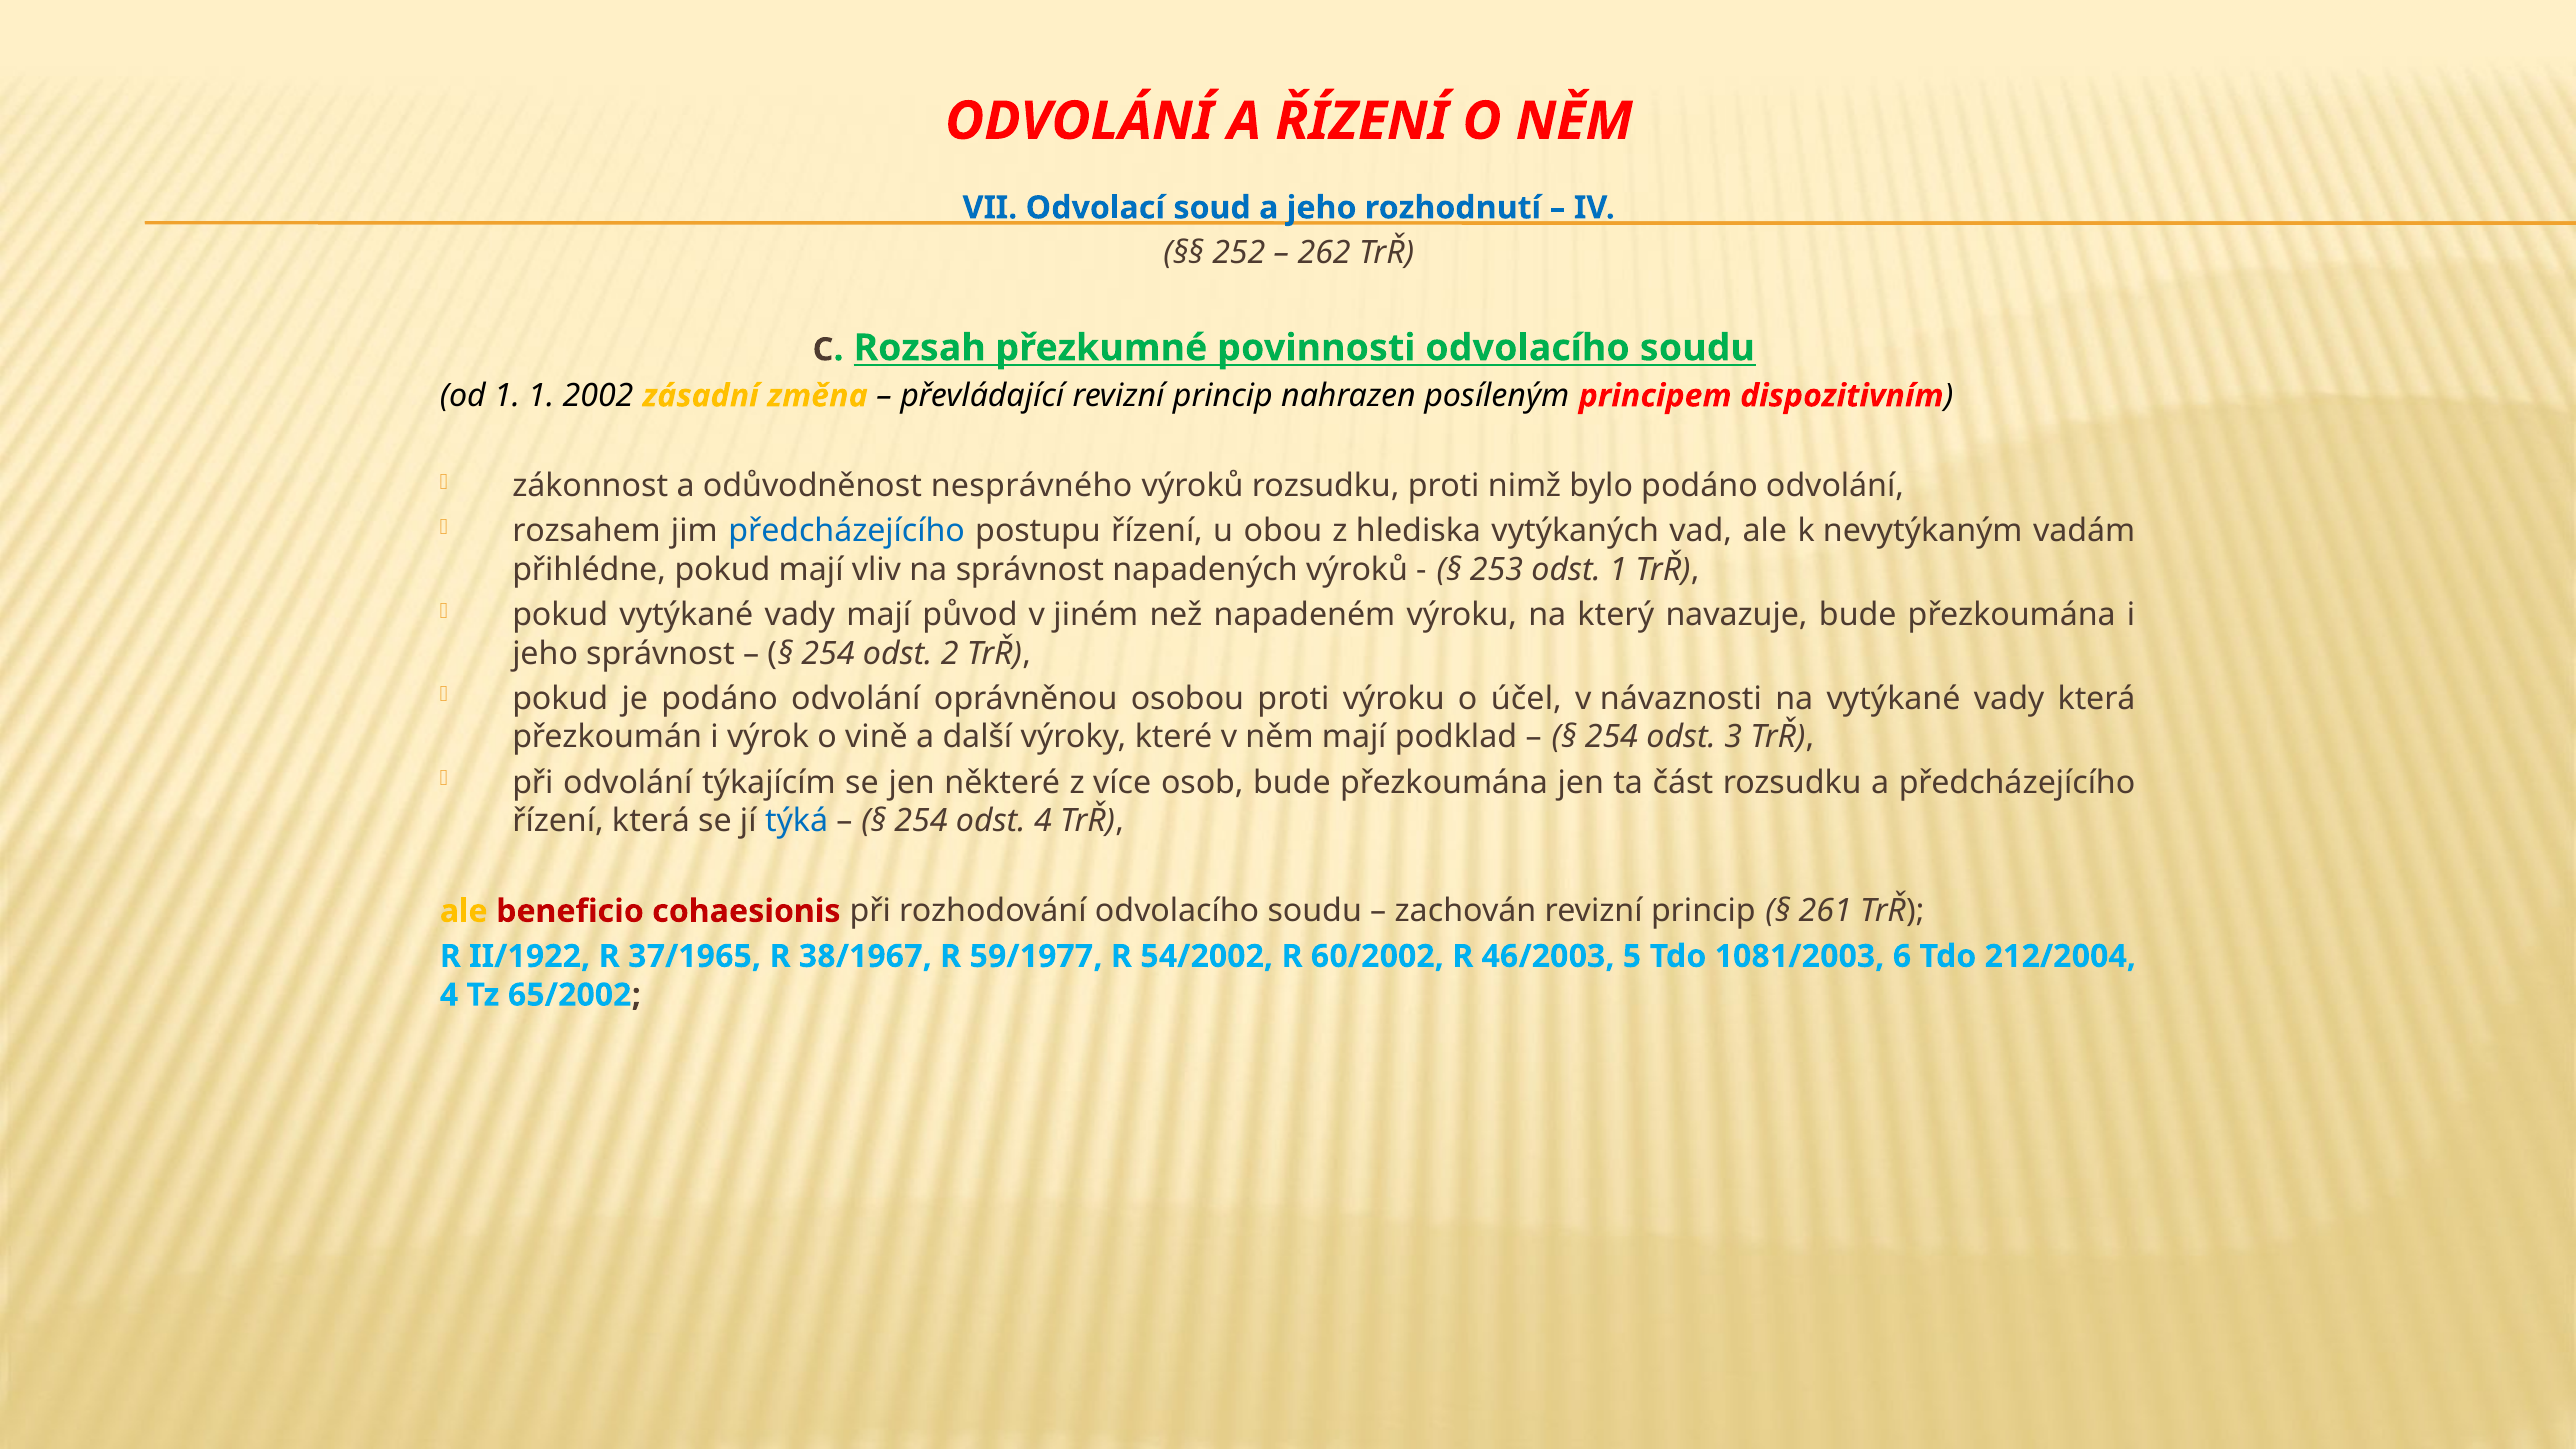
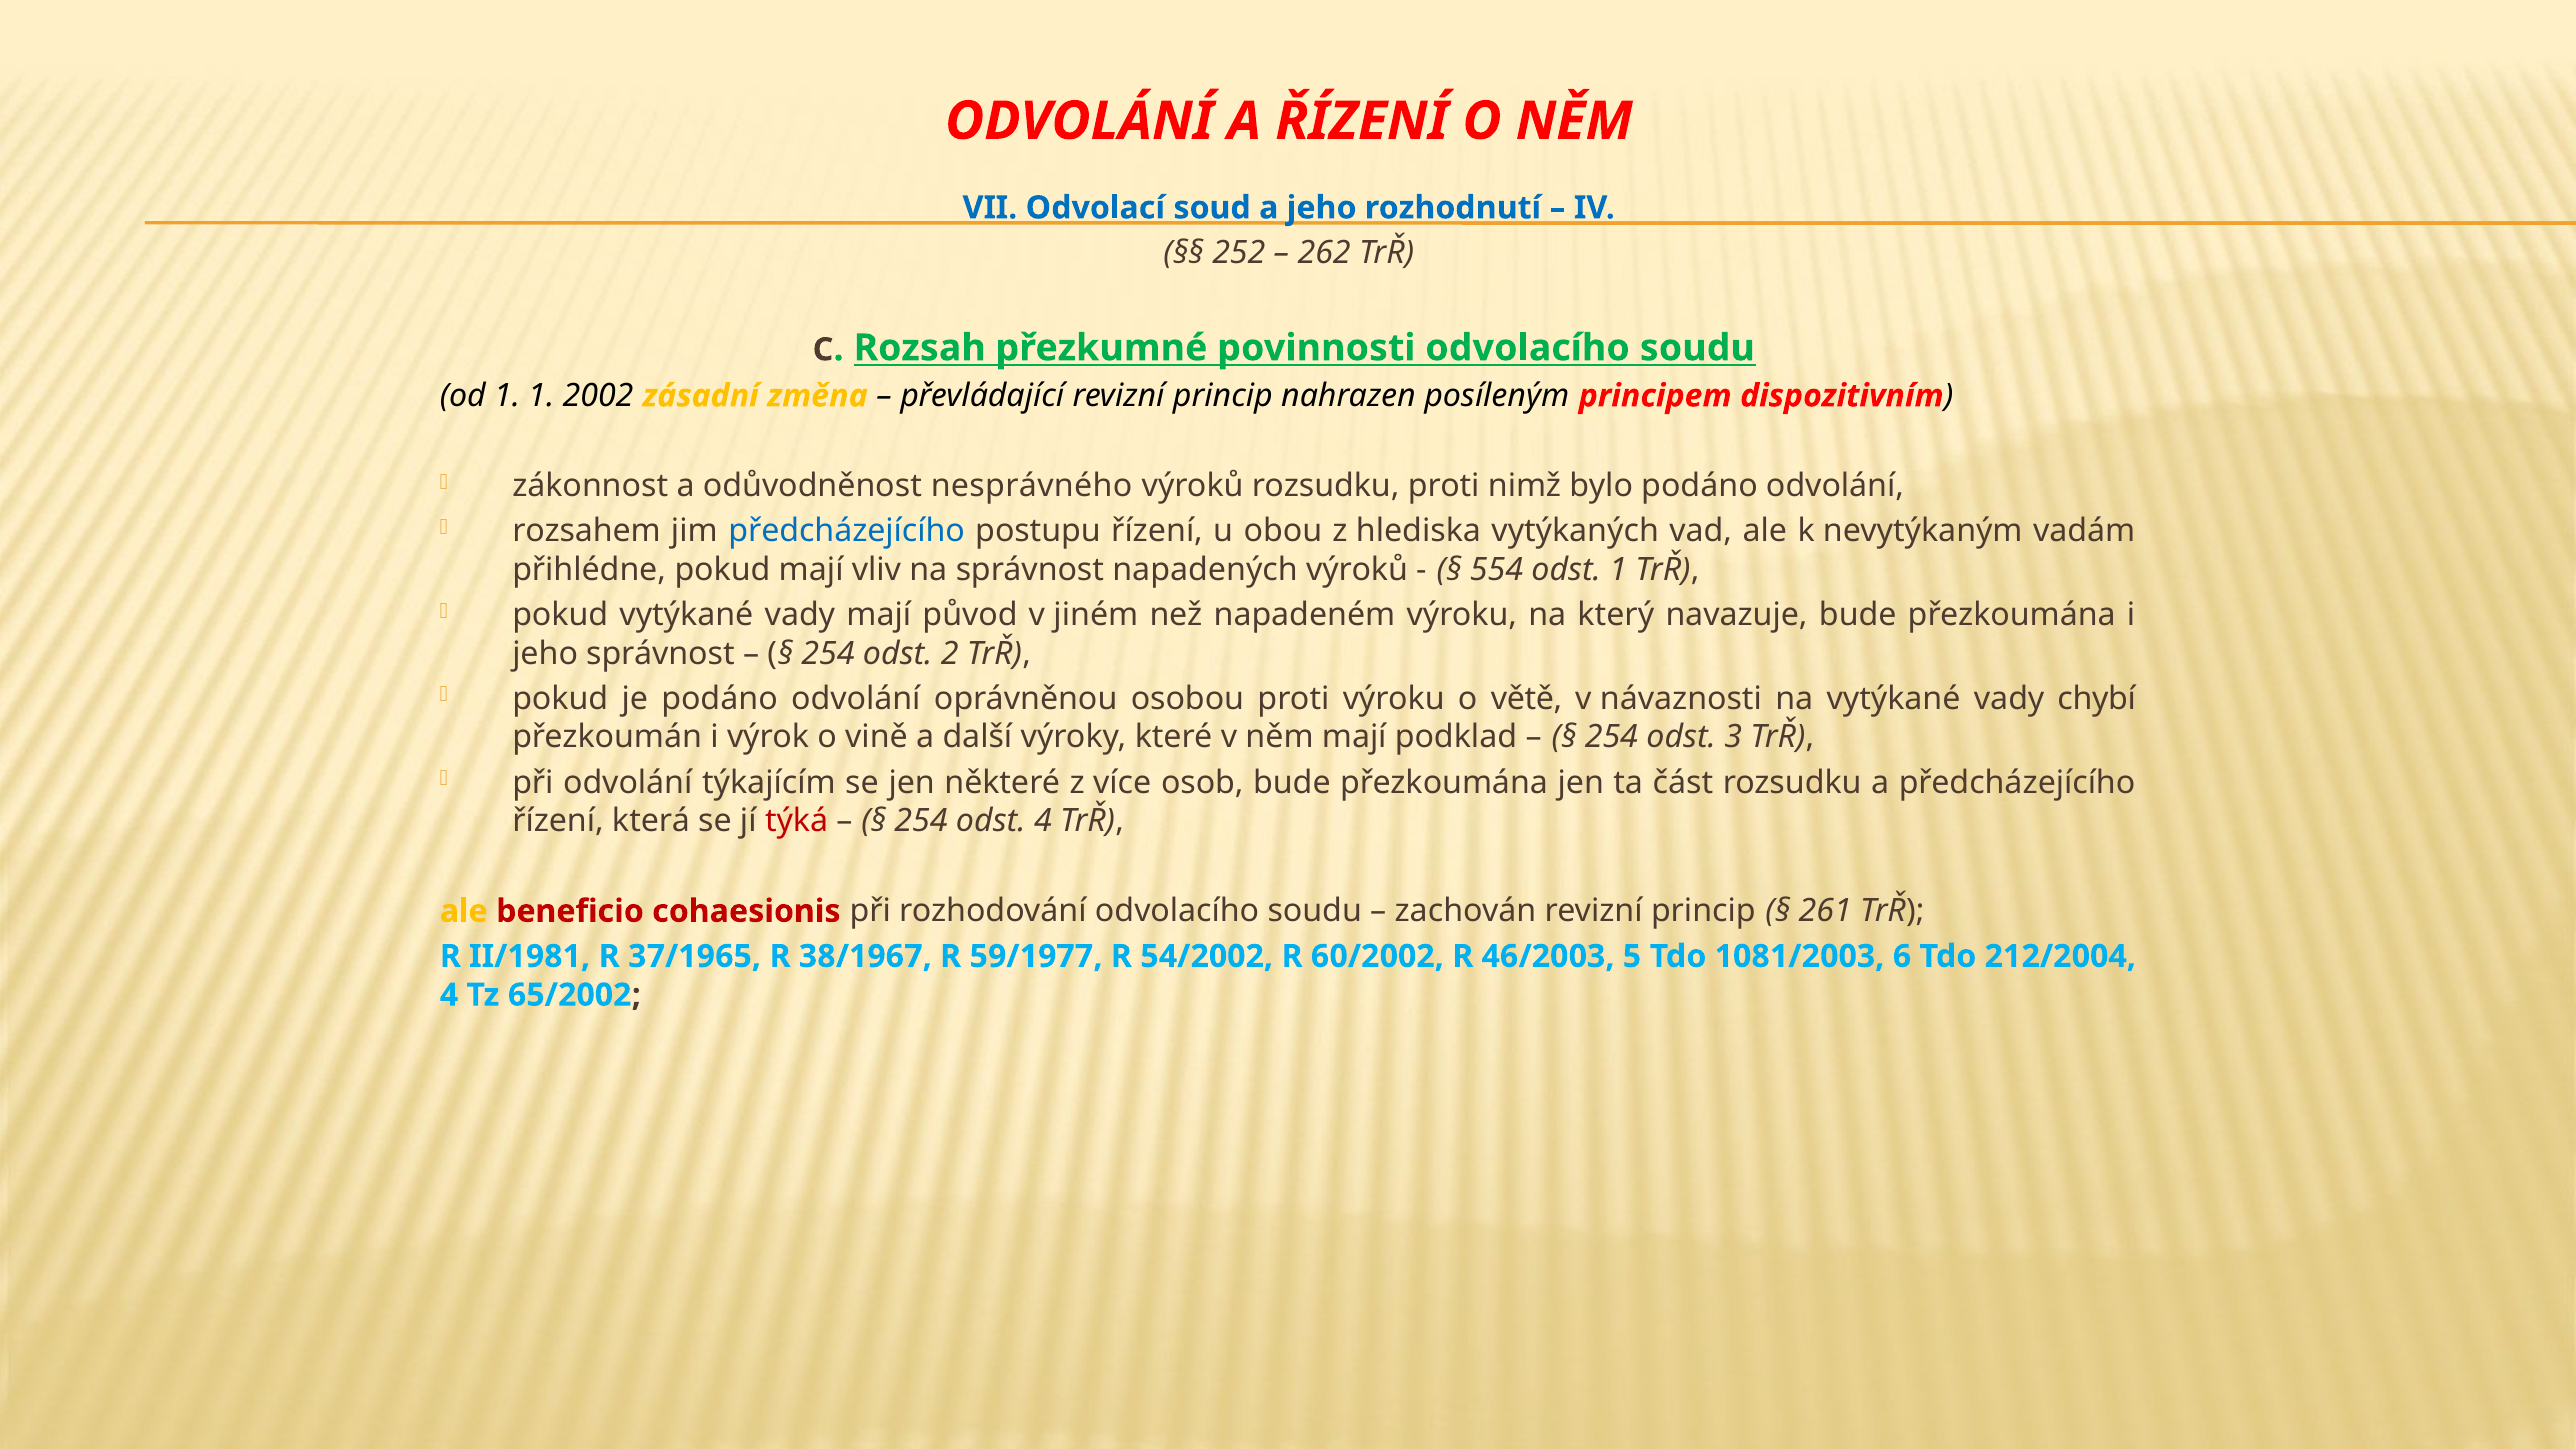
253: 253 -> 554
účel: účel -> větě
vady která: která -> chybí
týká colour: blue -> red
II/1922: II/1922 -> II/1981
